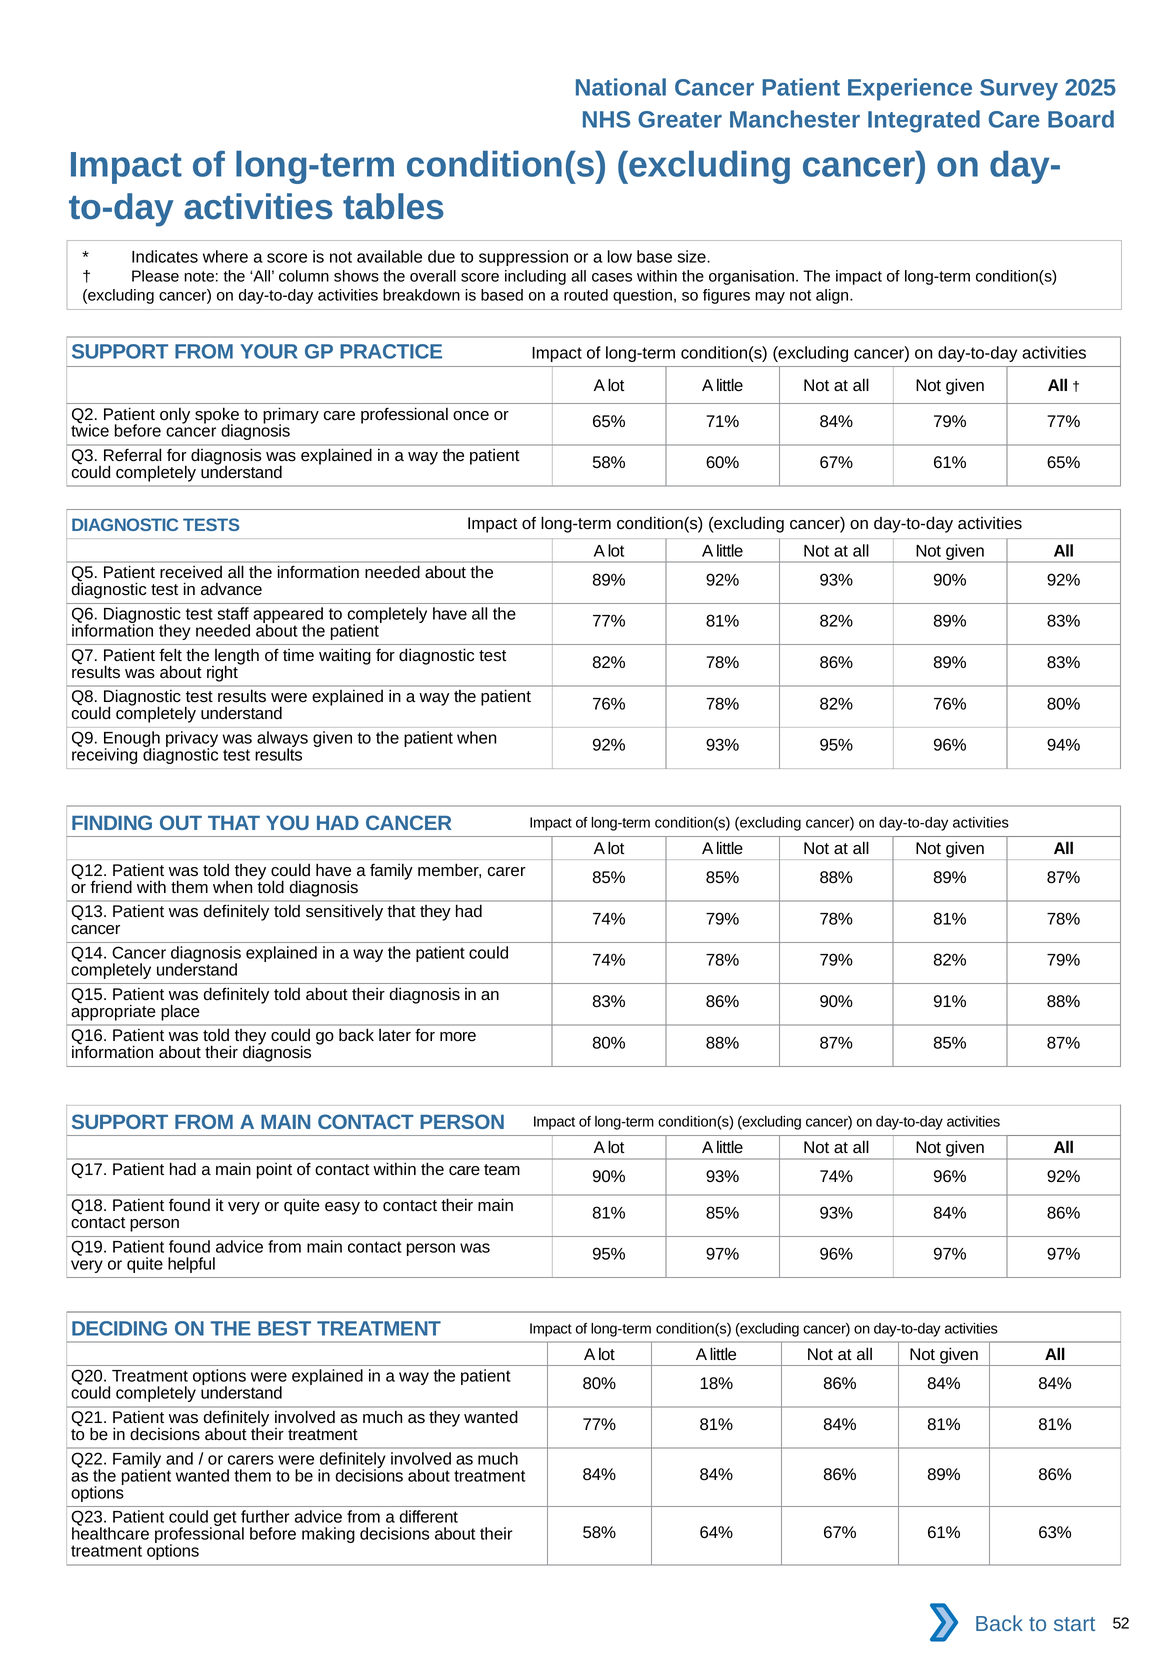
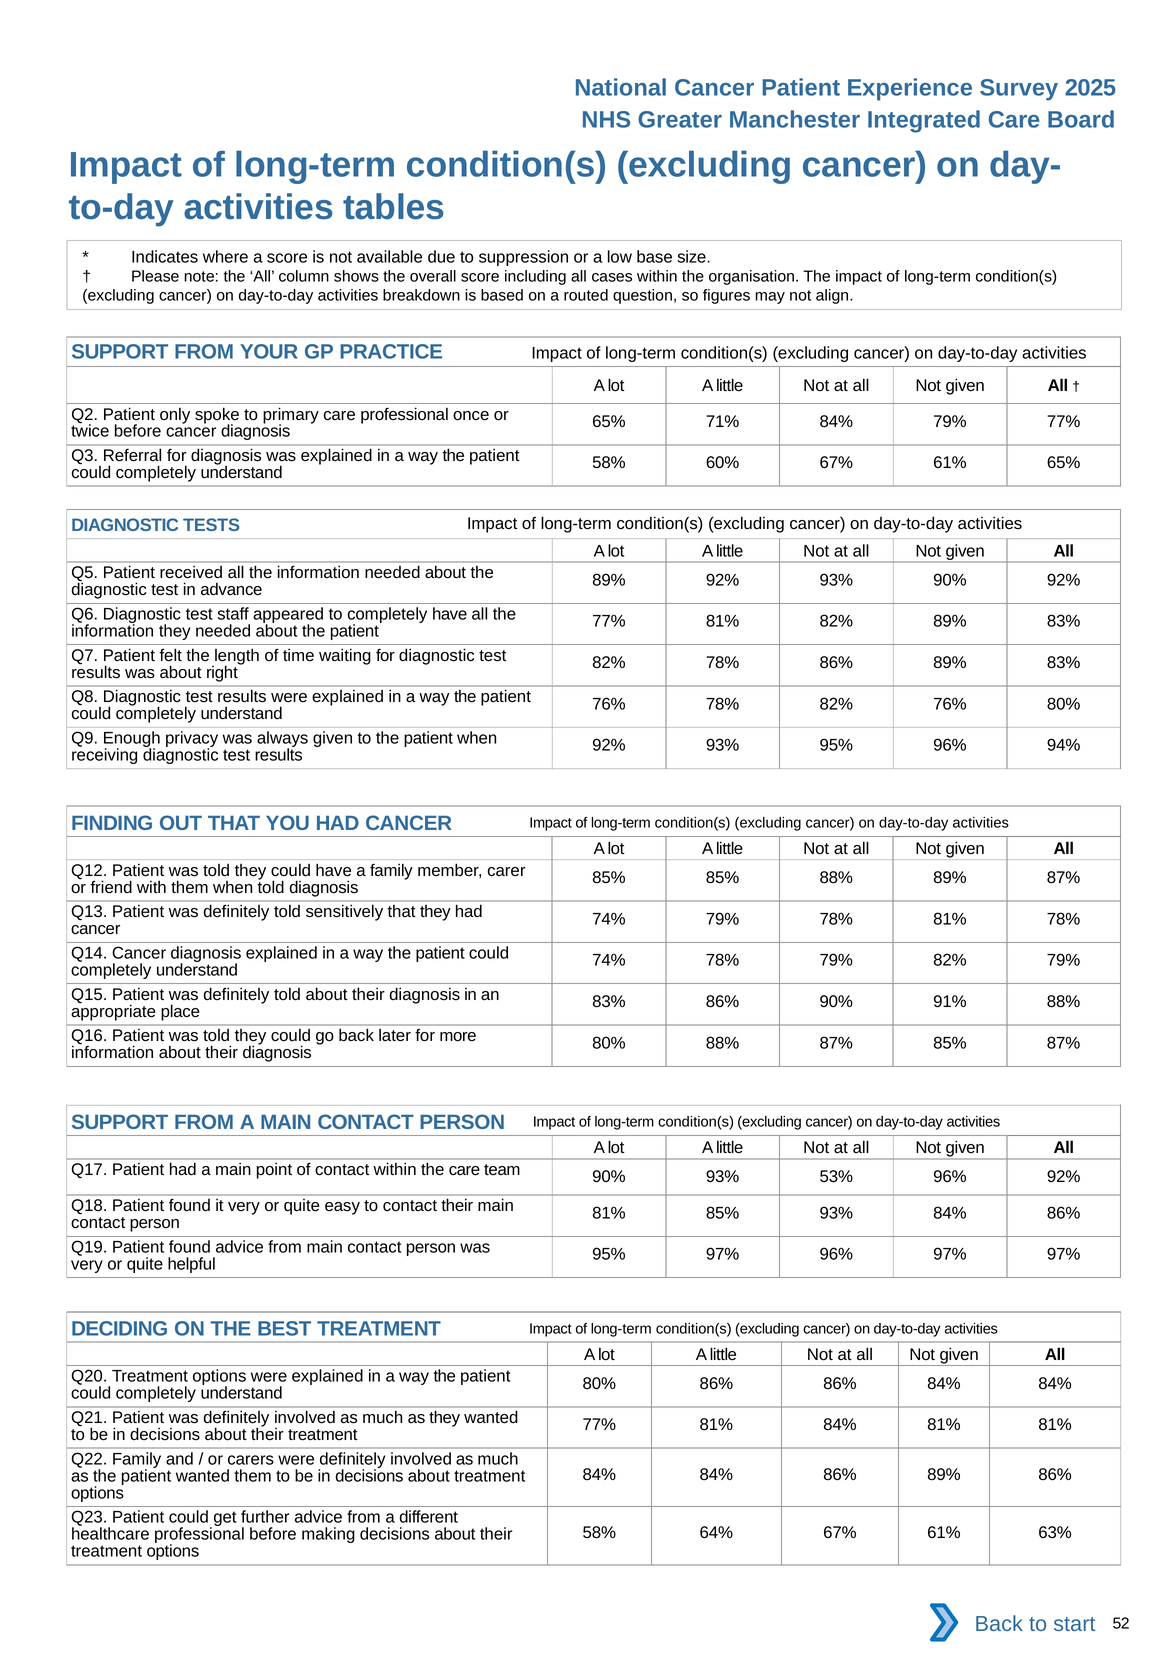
93% 74%: 74% -> 53%
80% 18%: 18% -> 86%
